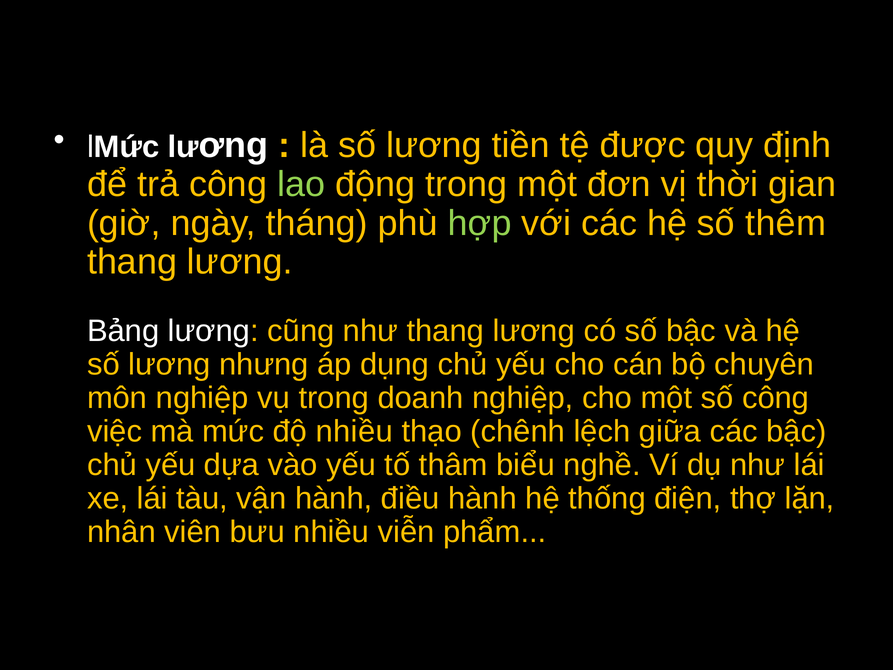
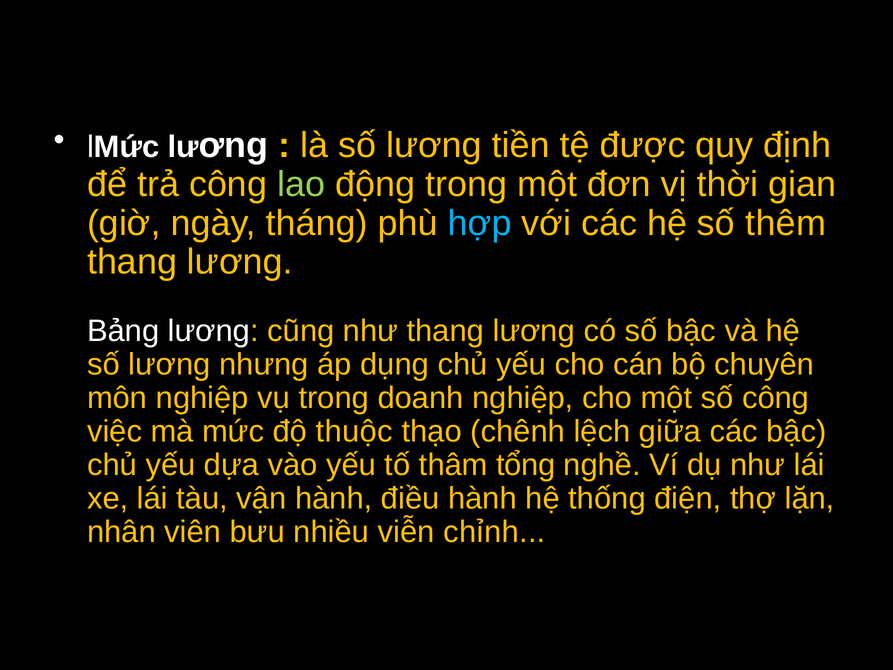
hợp colour: light green -> light blue
độ nhiều: nhiều -> thuộc
biểu: biểu -> tổng
phẩm: phẩm -> chỉnh
